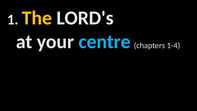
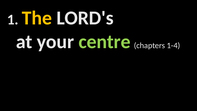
centre colour: light blue -> light green
